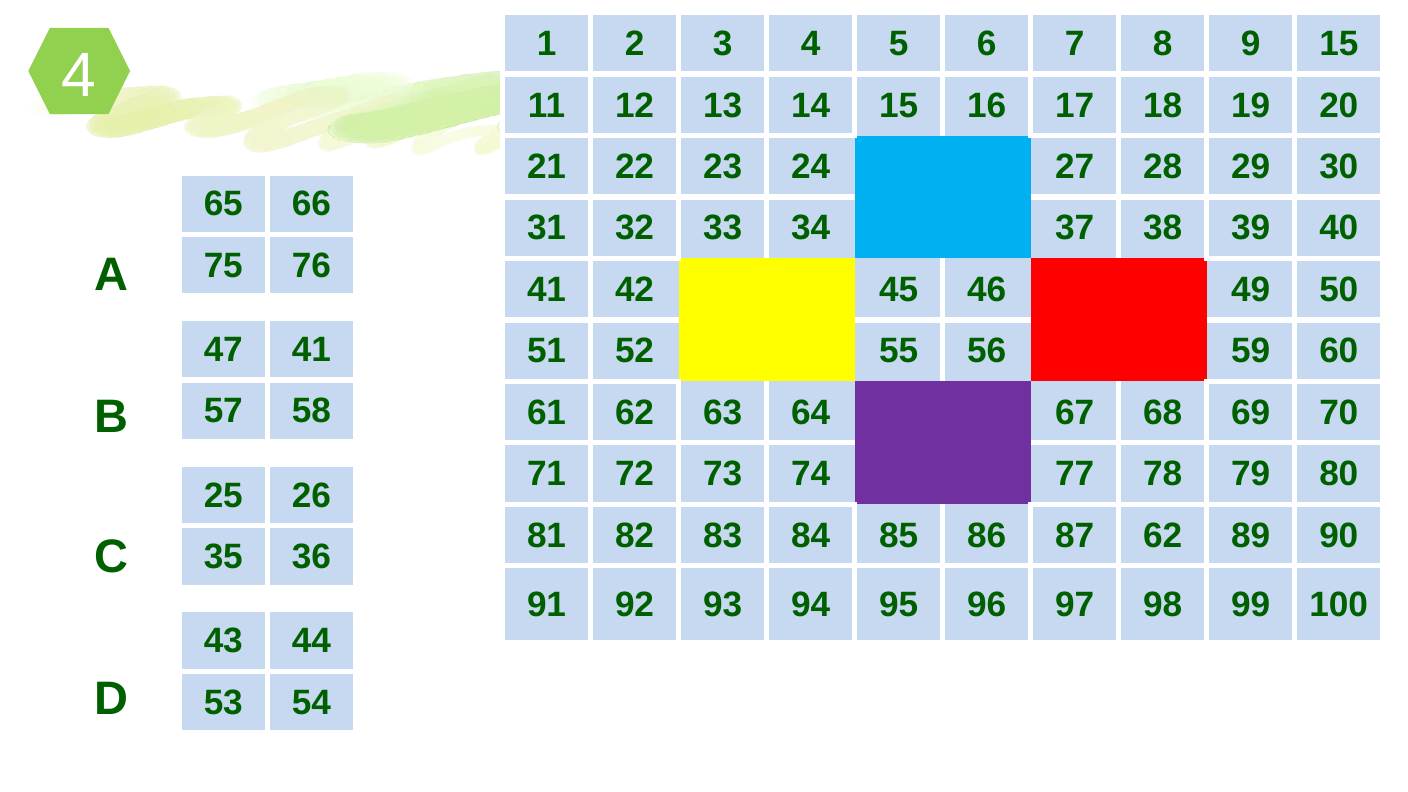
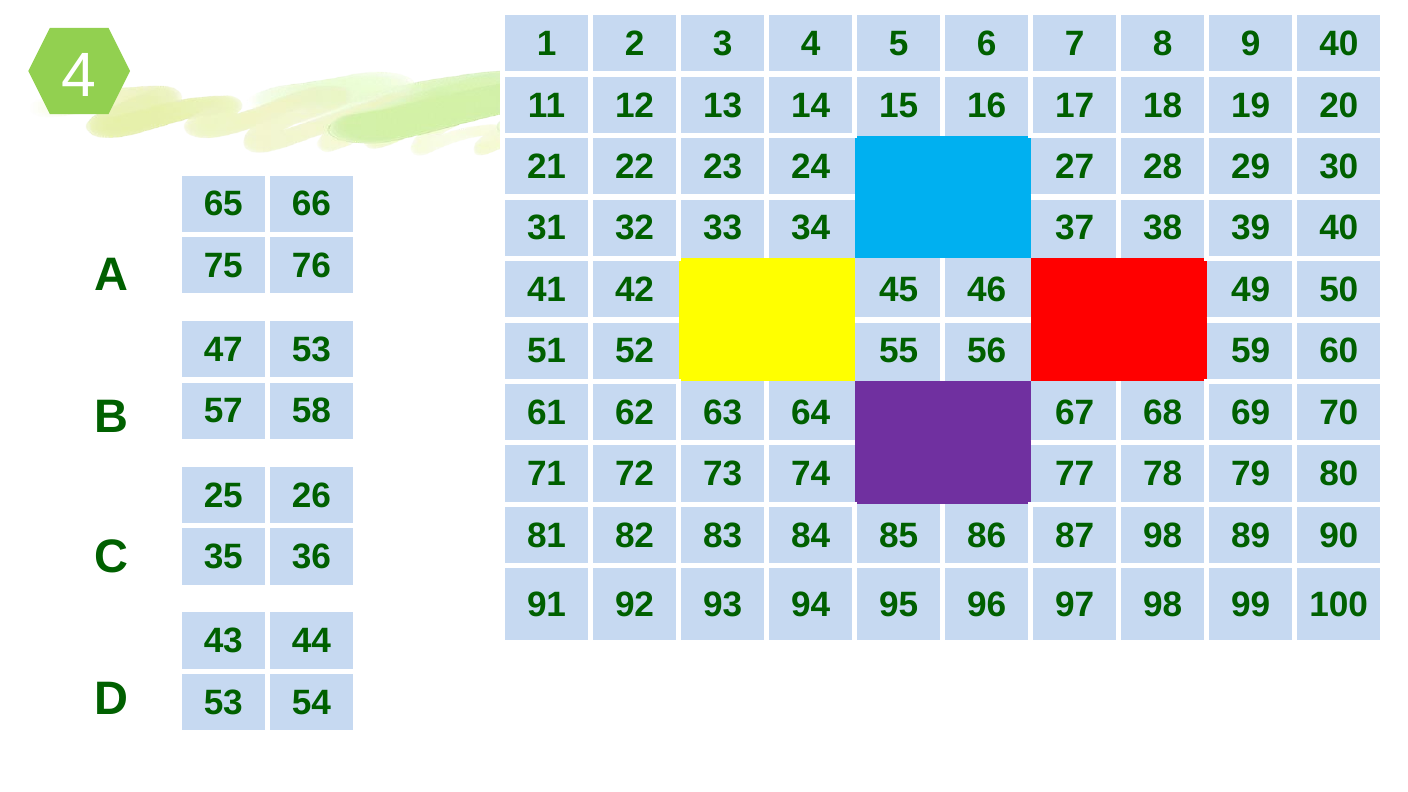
9 15: 15 -> 40
47 41: 41 -> 53
87 62: 62 -> 98
